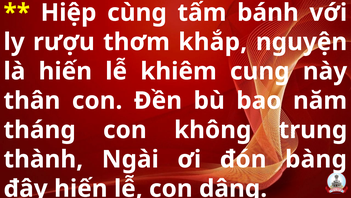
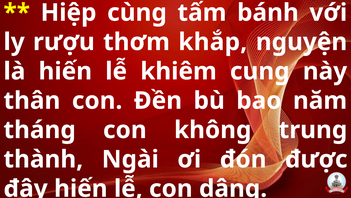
bàng: bàng -> được
